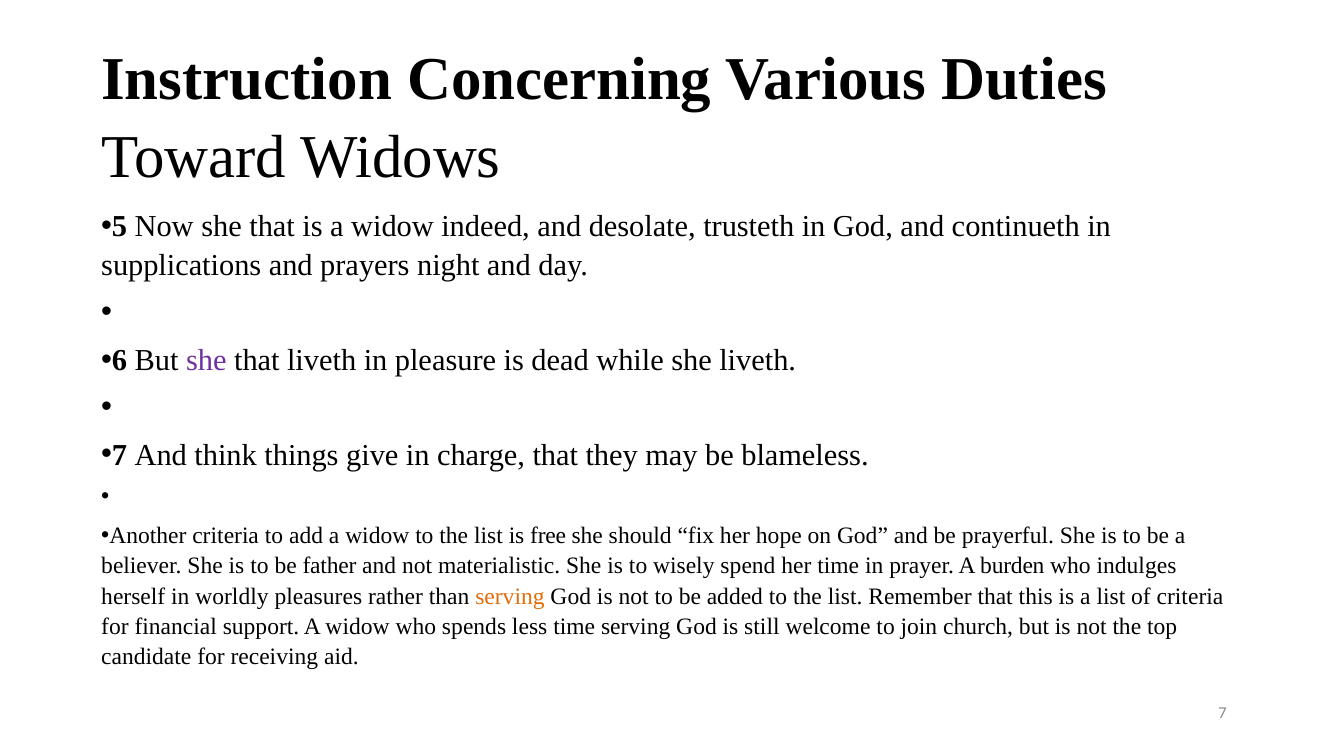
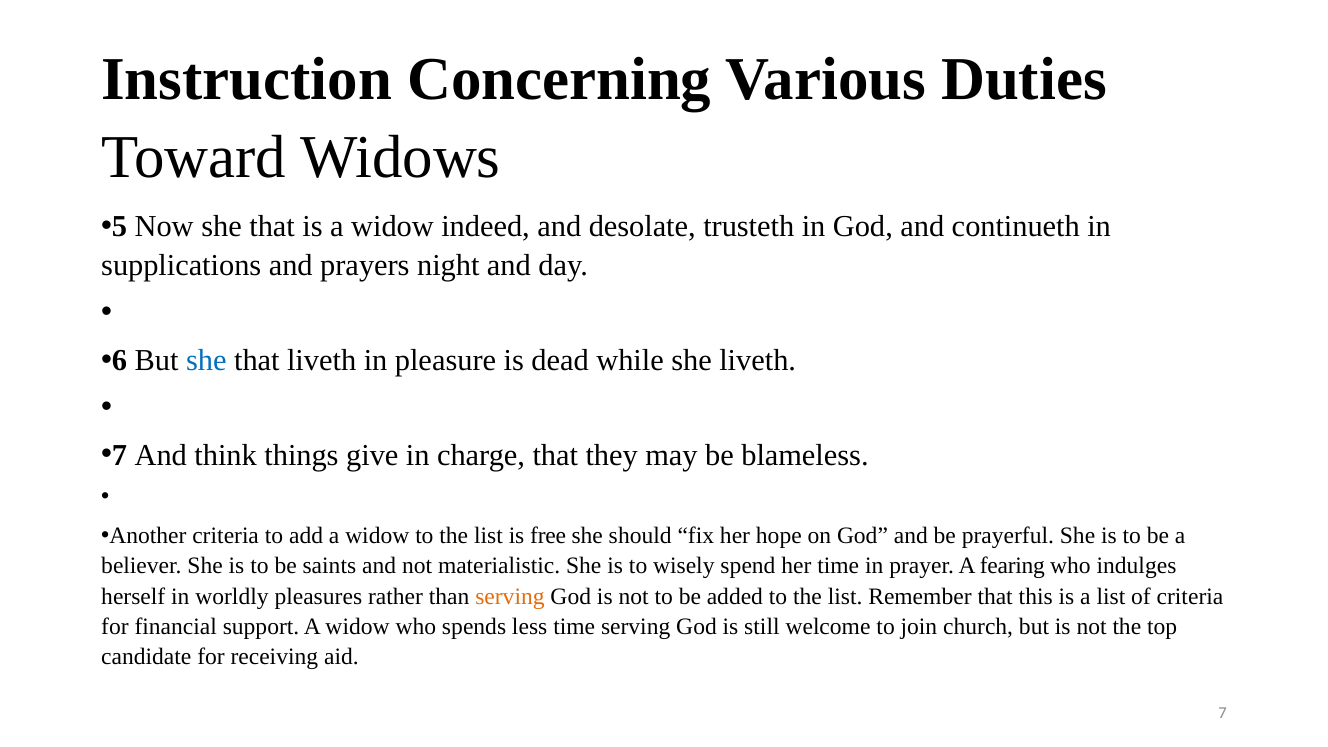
she at (206, 361) colour: purple -> blue
father: father -> saints
burden: burden -> fearing
